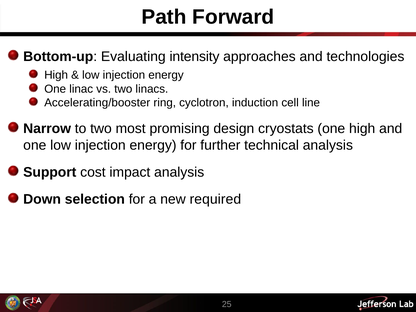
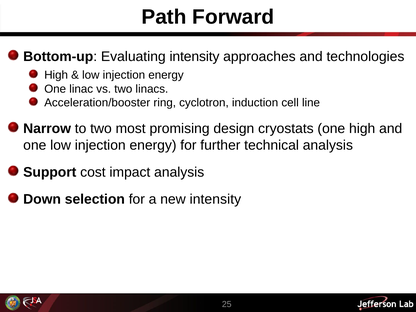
Accelerating/booster: Accelerating/booster -> Acceleration/booster
new required: required -> intensity
